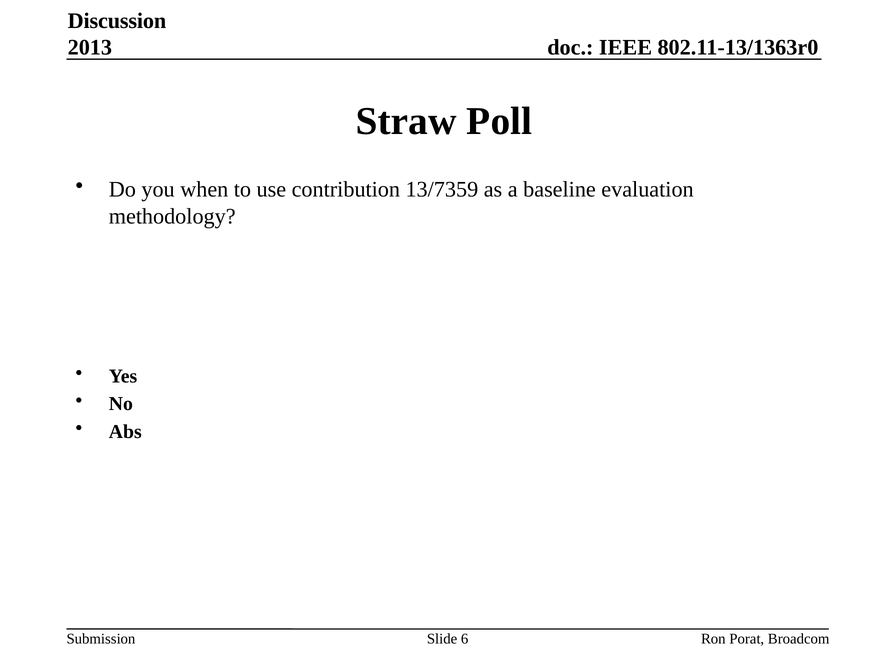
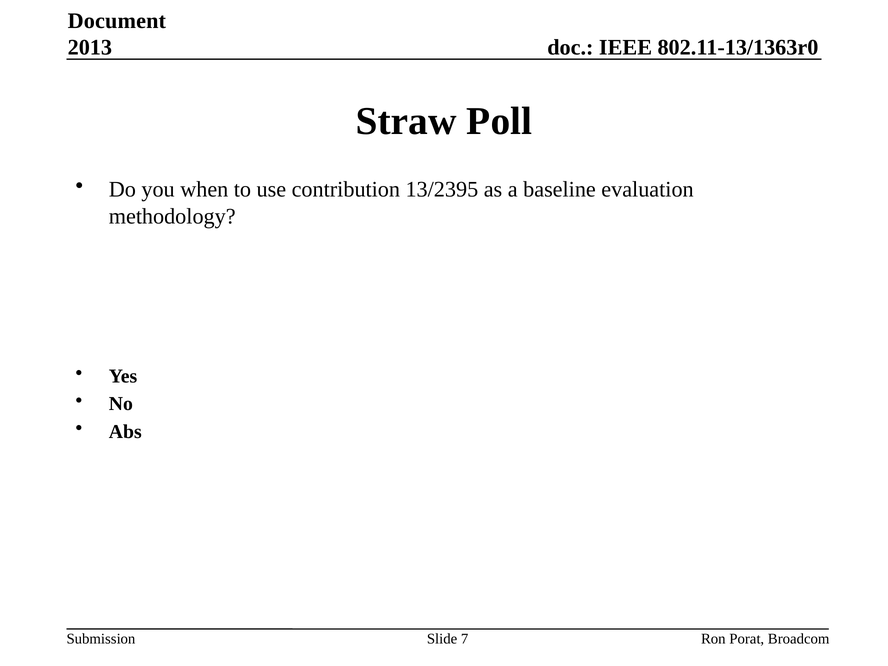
Discussion: Discussion -> Document
13/7359: 13/7359 -> 13/2395
6: 6 -> 7
